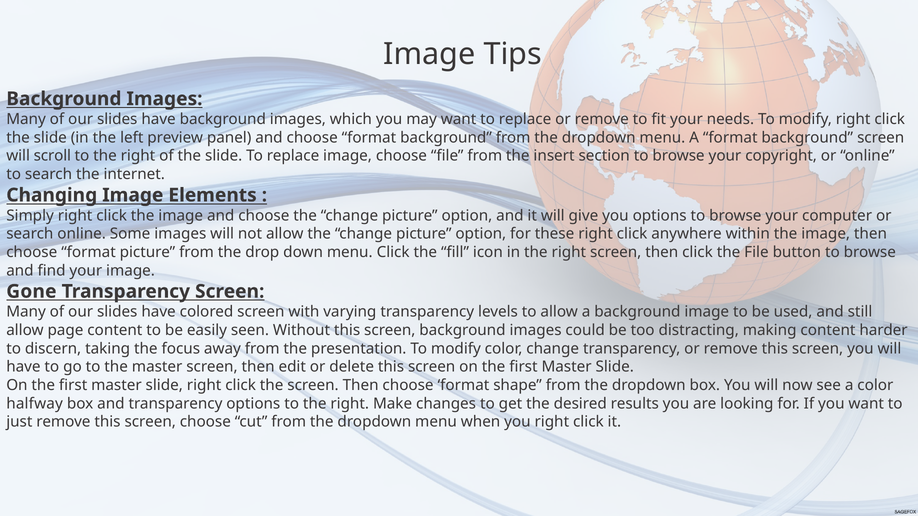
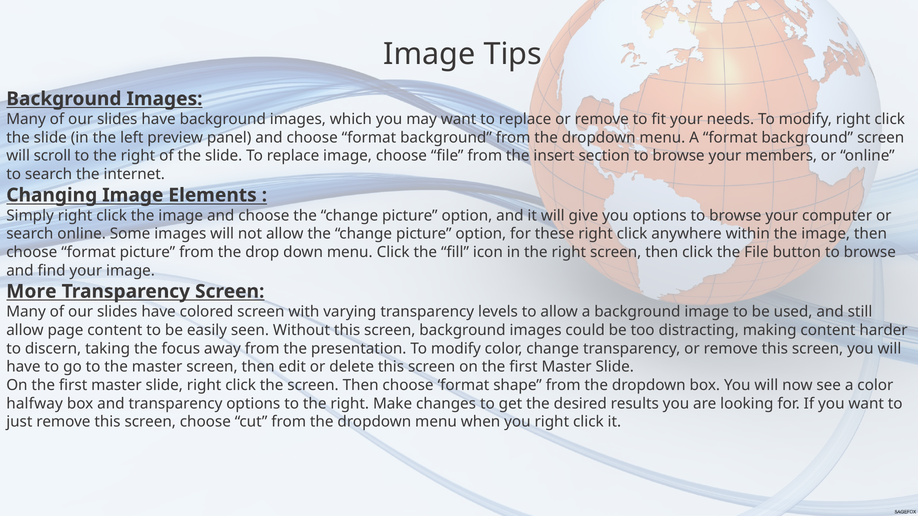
copyright: copyright -> members
Gone: Gone -> More
